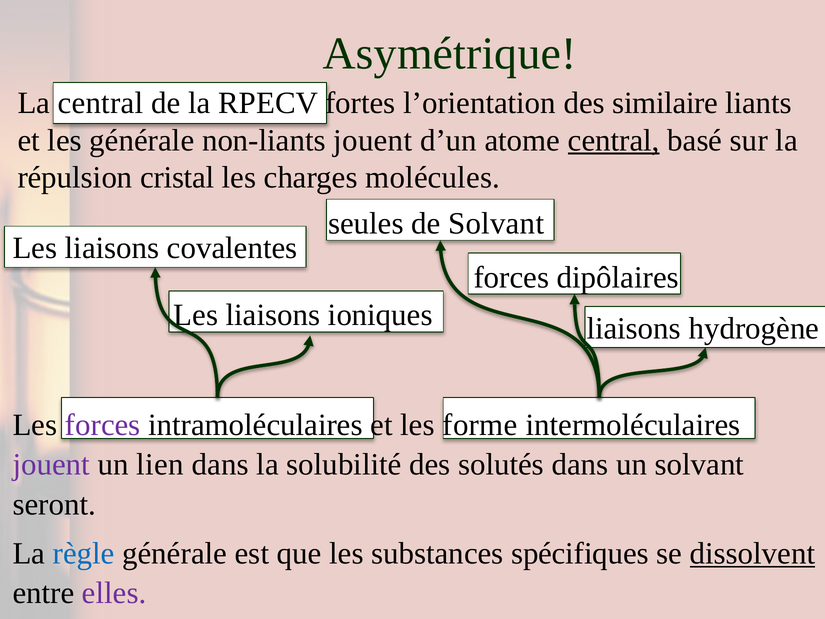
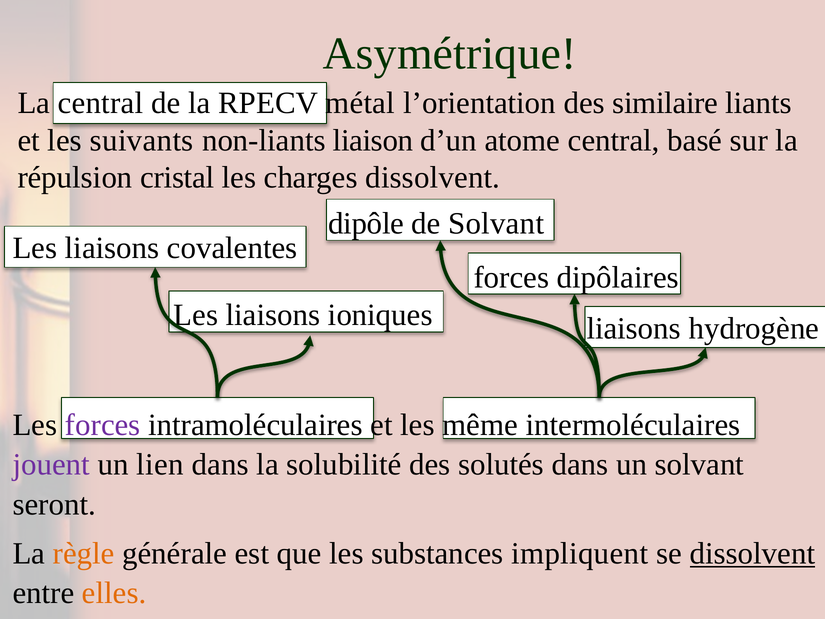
fortes: fortes -> métal
les générale: générale -> suivants
non-liants jouent: jouent -> liaison
central at (614, 140) underline: present -> none
charges molécules: molécules -> dissolvent
seules: seules -> dipôle
forme: forme -> même
règle colour: blue -> orange
spécifiques: spécifiques -> impliquent
elles colour: purple -> orange
